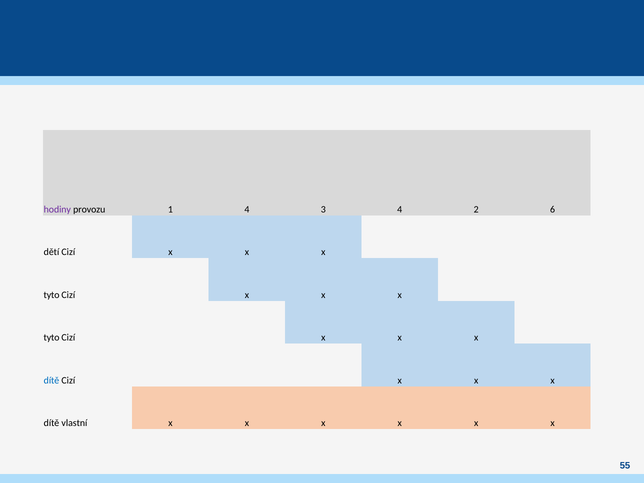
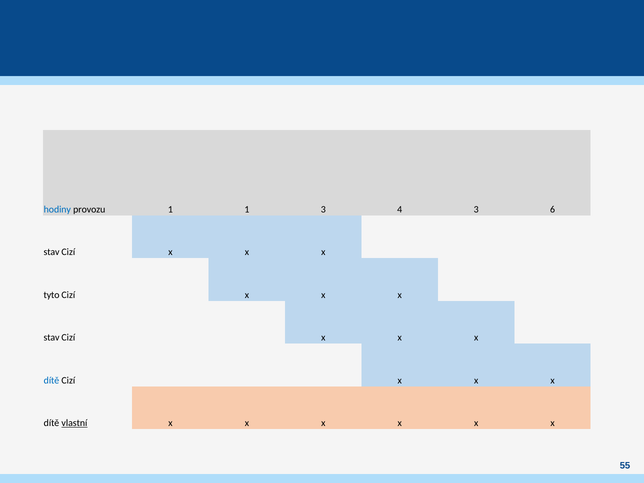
hodiny colour: purple -> blue
1 4: 4 -> 1
4 2: 2 -> 3
dětí at (51, 252): dětí -> stav
tyto at (52, 338): tyto -> stav
vlastní underline: none -> present
